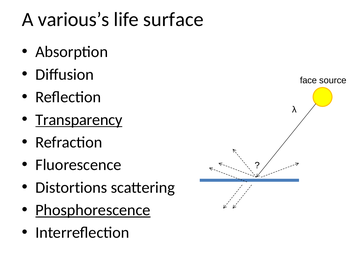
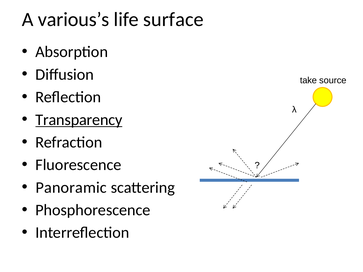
face: face -> take
Distortions: Distortions -> Panoramic
Phosphorescence underline: present -> none
